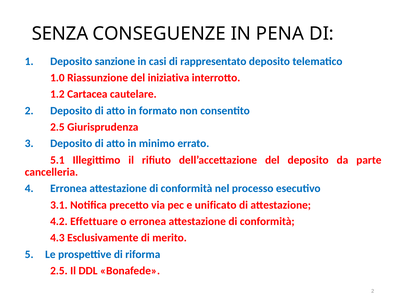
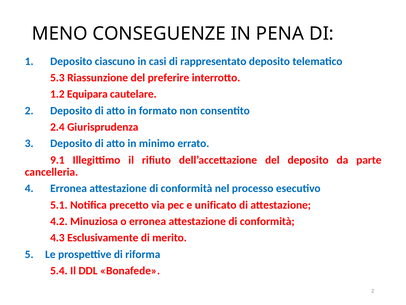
SENZA: SENZA -> MENO
sanzione: sanzione -> ciascuno
1.0: 1.0 -> 5.3
iniziativa: iniziativa -> preferire
Cartacea: Cartacea -> Equipara
2.5 at (57, 127): 2.5 -> 2.4
5.1: 5.1 -> 9.1
3.1: 3.1 -> 5.1
Effettuare: Effettuare -> Minuziosa
2.5 at (59, 270): 2.5 -> 5.4
